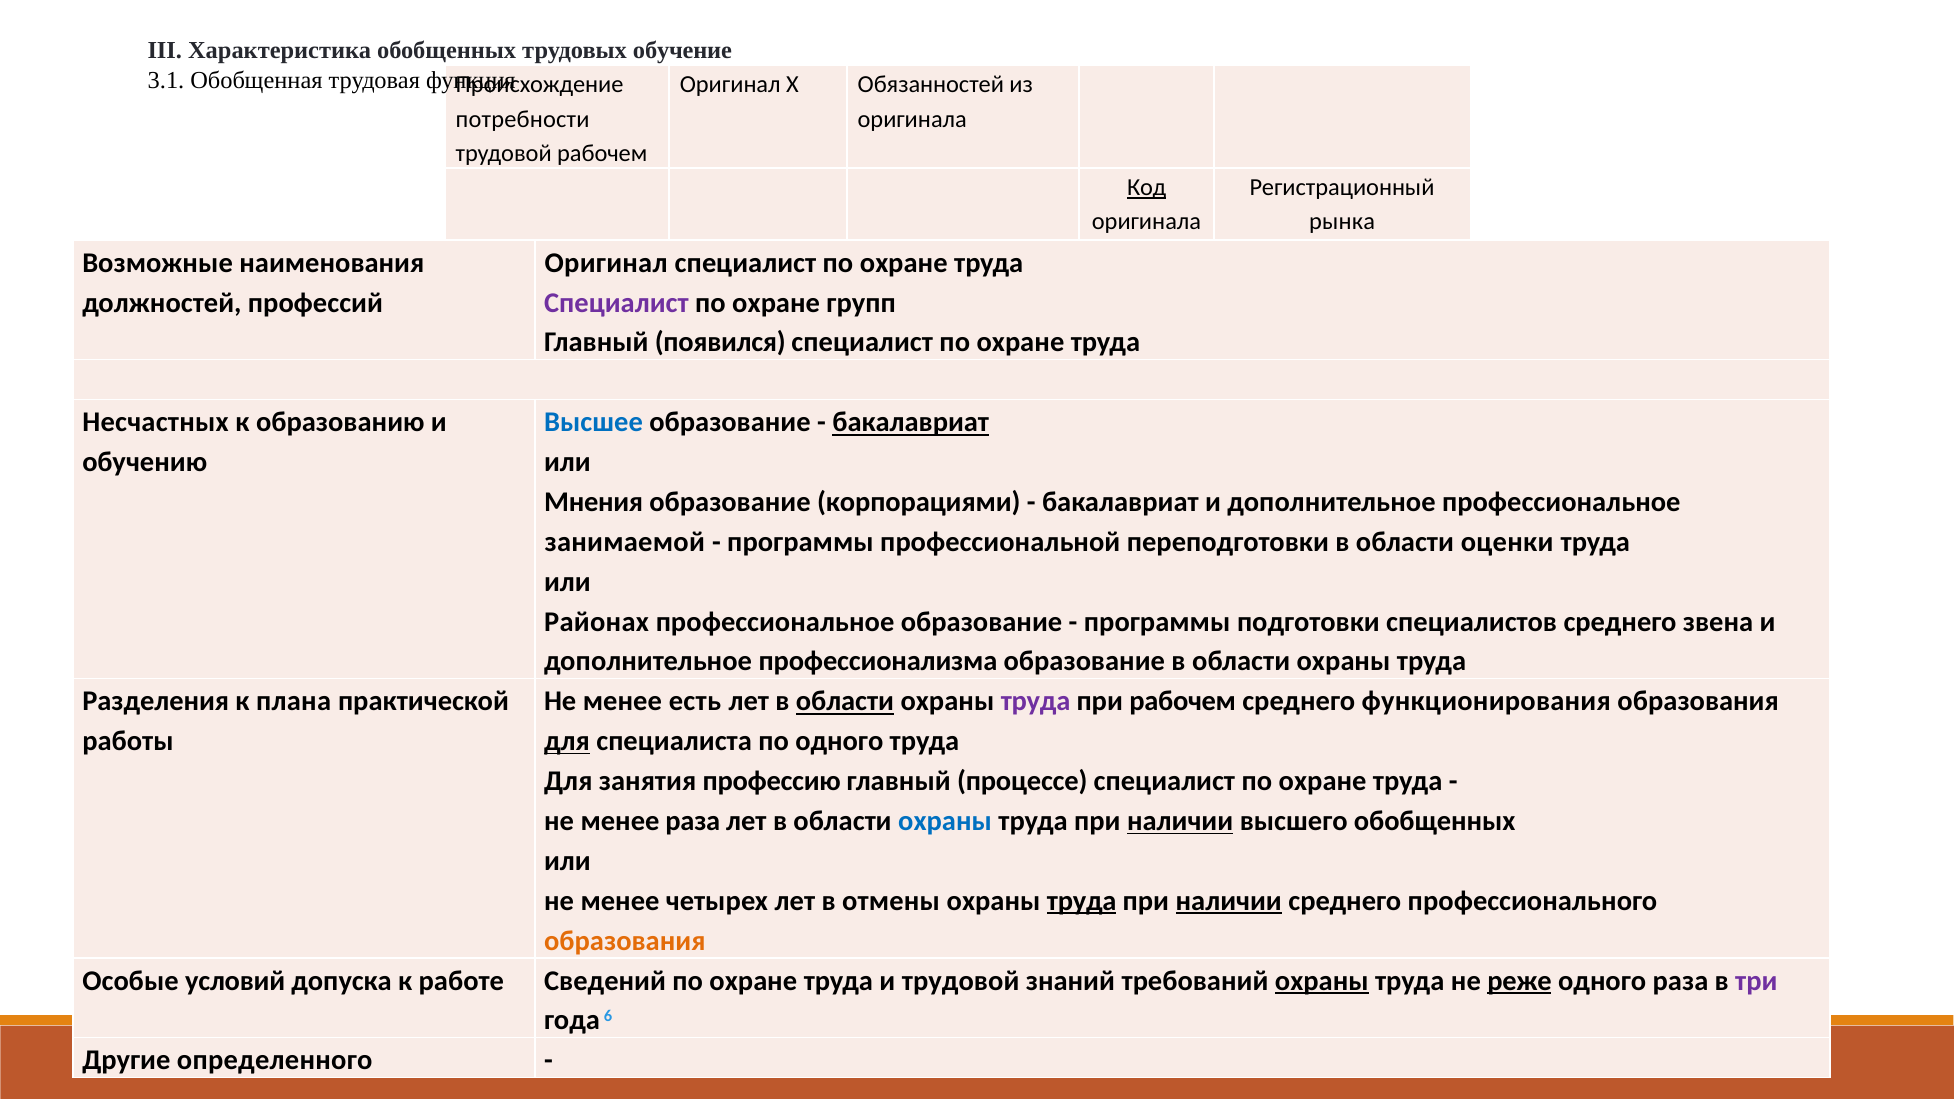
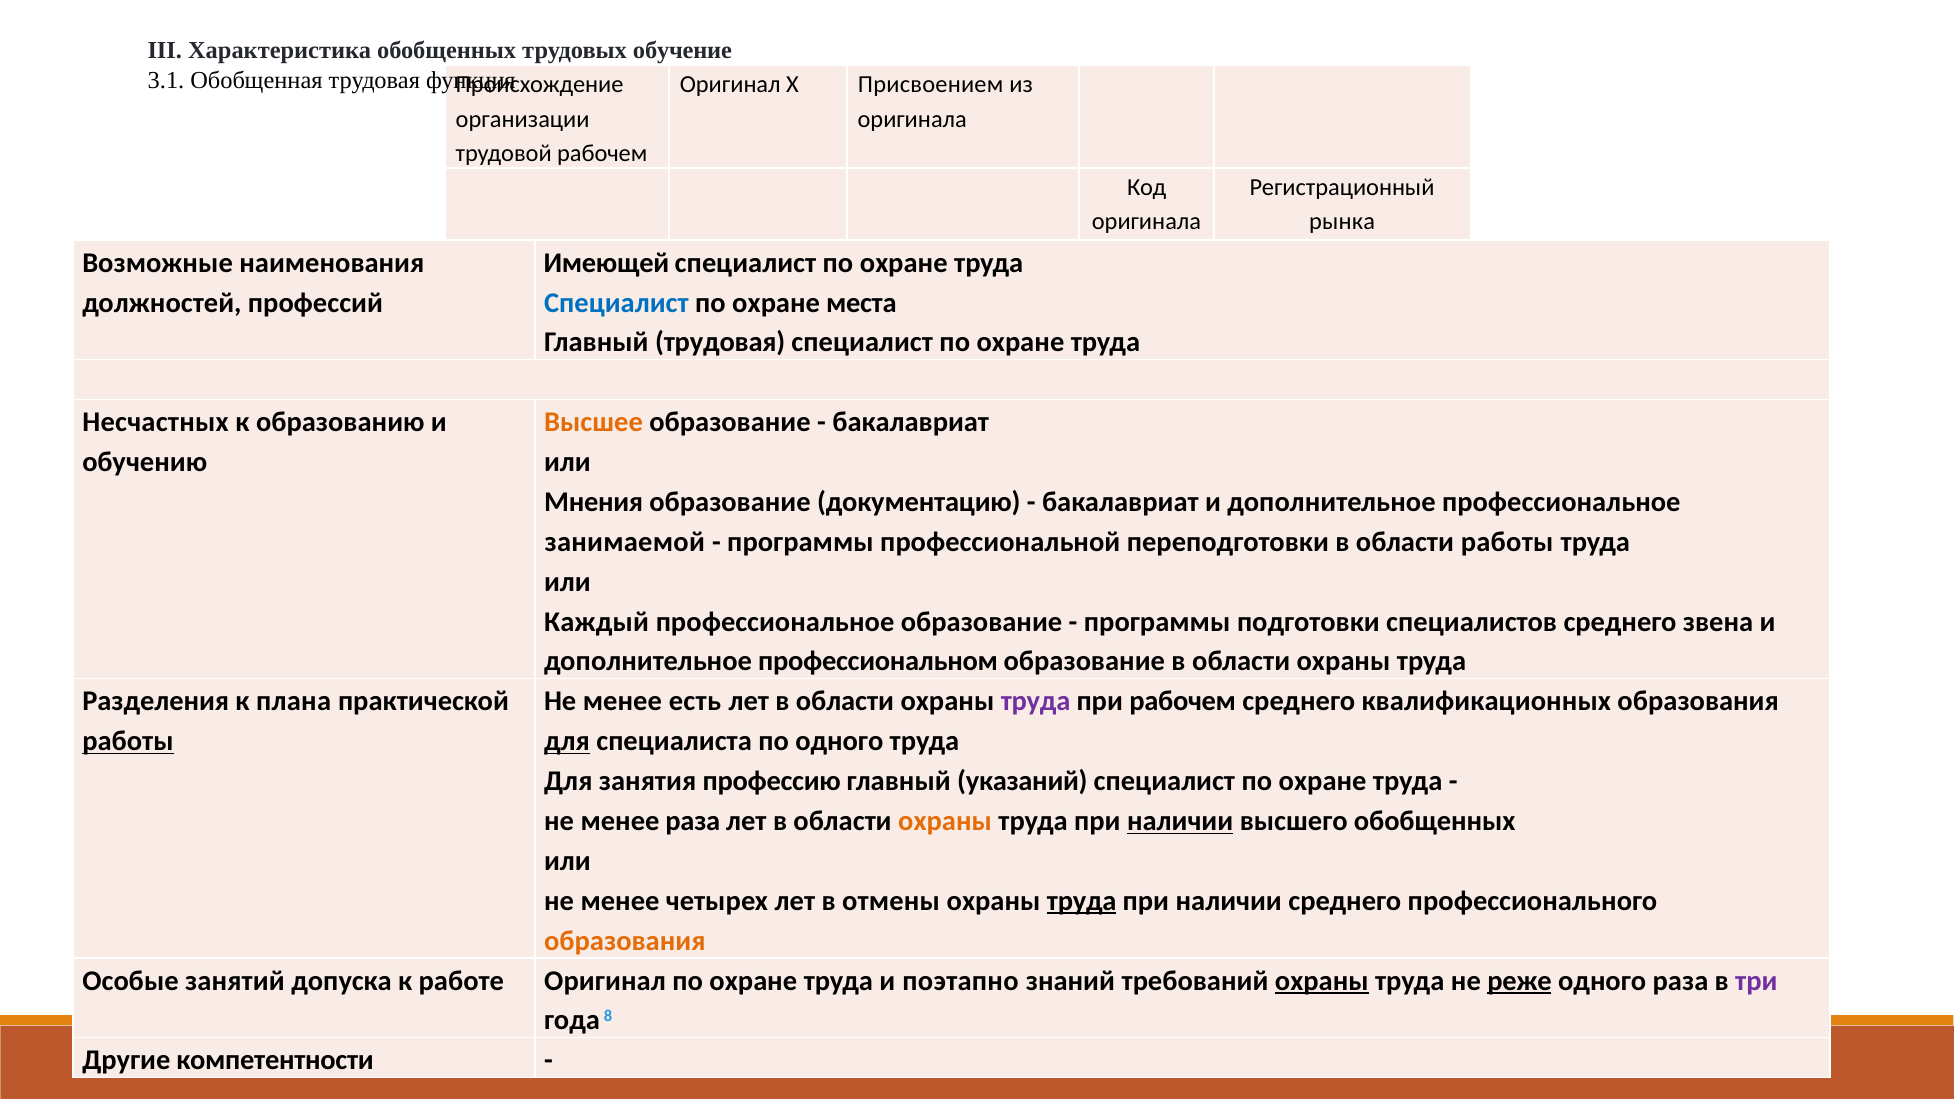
Обязанностей: Обязанностей -> Присвоением
потребности at (523, 119): потребности -> организации
Код at (1147, 188) underline: present -> none
Оригинал at (606, 263): Оригинал -> Имеющей
Специалист at (616, 303) colour: purple -> blue
групп: групп -> места
Главный появился: появился -> трудовая
Высшее colour: blue -> orange
бакалавриат at (911, 422) underline: present -> none
корпорациями: корпорациями -> документацию
области оценки: оценки -> работы
Районах: Районах -> Каждый
профессионализма: профессионализма -> профессиональном
области at (845, 702) underline: present -> none
среднего функционирования: функционирования -> квалификационных
работы at (128, 741) underline: none -> present
процессе: процессе -> указаний
охраны at (945, 821) colour: blue -> orange
наличии at (1229, 901) underline: present -> none
условий: условий -> занятий
работе Сведений: Сведений -> Оригинал
и трудовой: трудовой -> поэтапно
года 6: 6 -> 8
определенного: определенного -> компетентности
